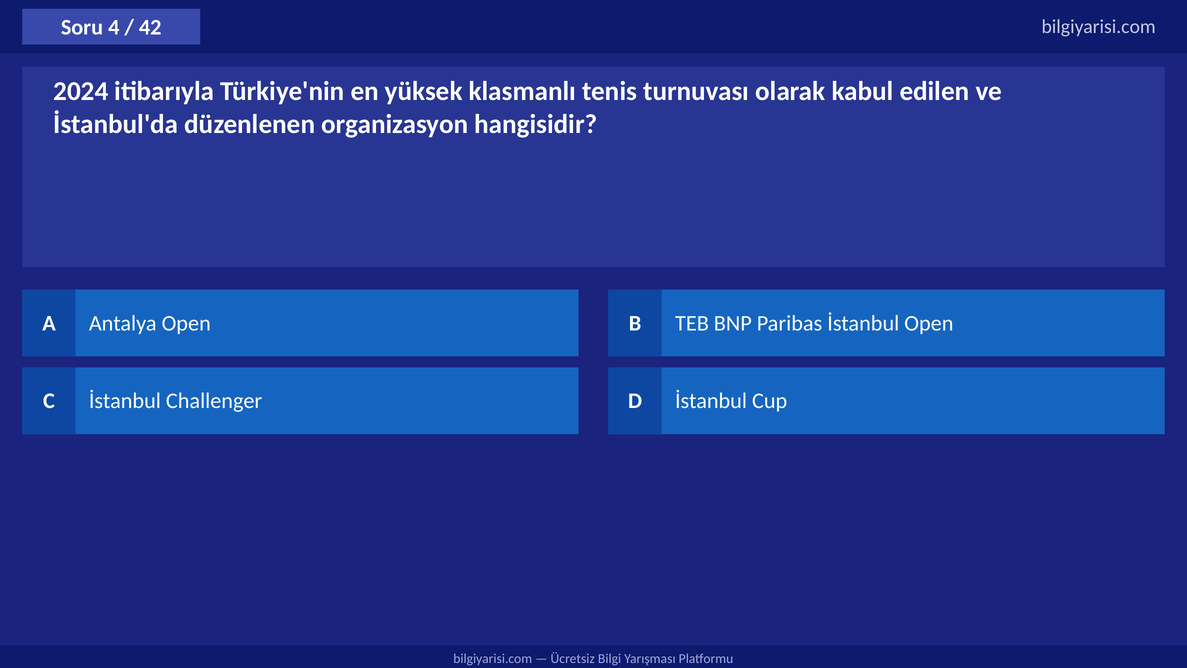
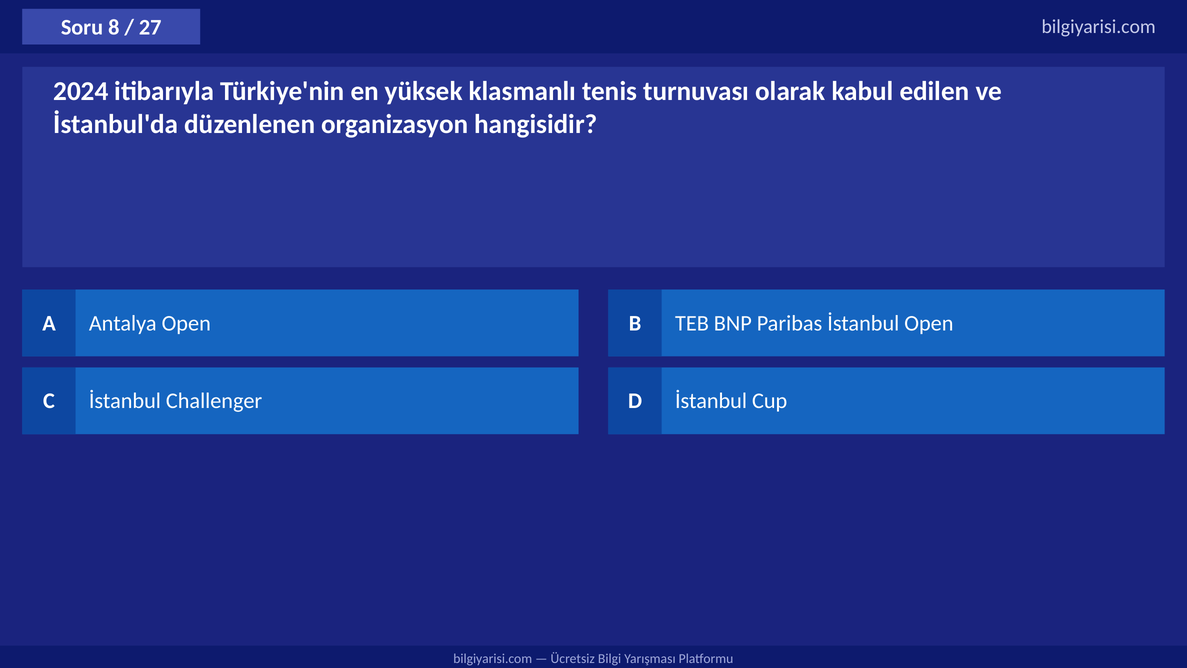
4: 4 -> 8
42: 42 -> 27
